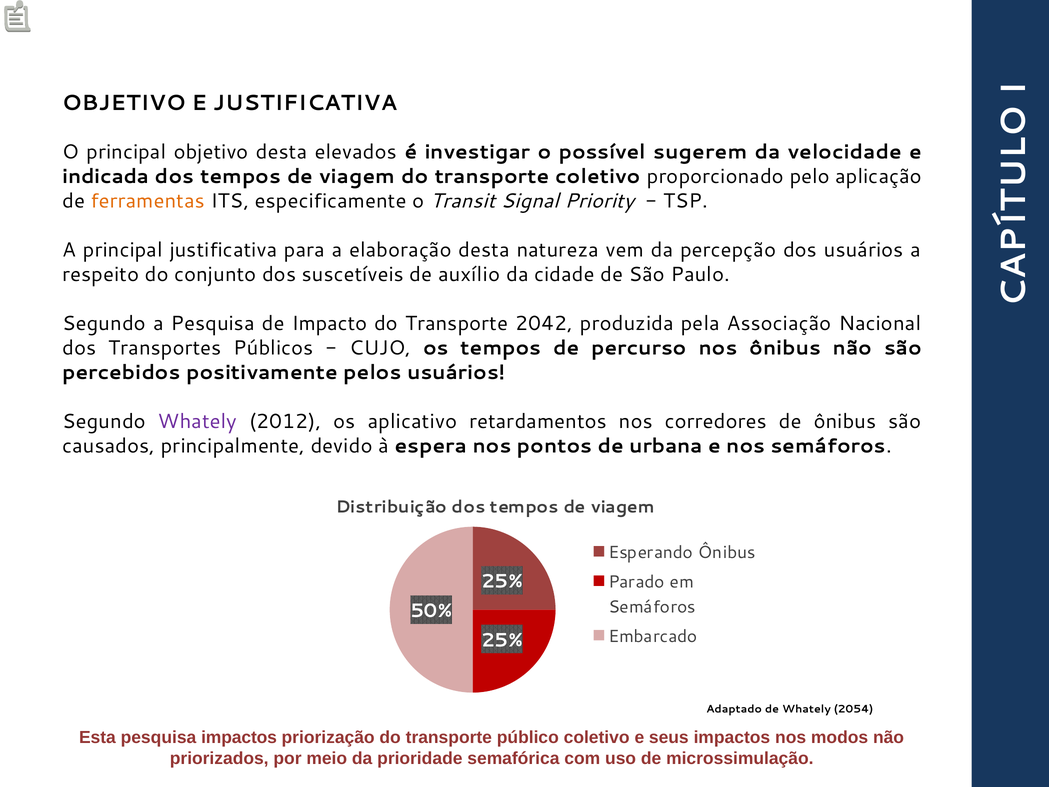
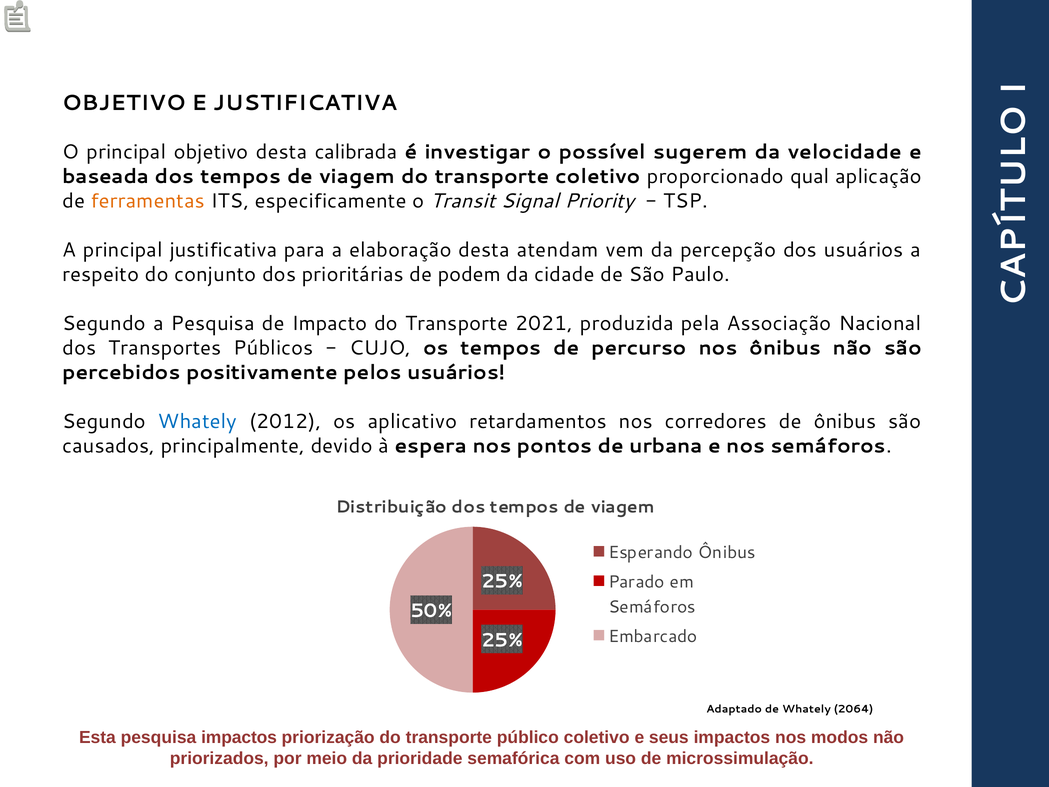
elevados: elevados -> calibrada
indicada: indicada -> baseada
pelo: pelo -> qual
natureza: natureza -> atendam
suscetíveis: suscetíveis -> prioritárias
auxílio: auxílio -> podem
2042: 2042 -> 2021
Whately at (197, 421) colour: purple -> blue
2054: 2054 -> 2064
